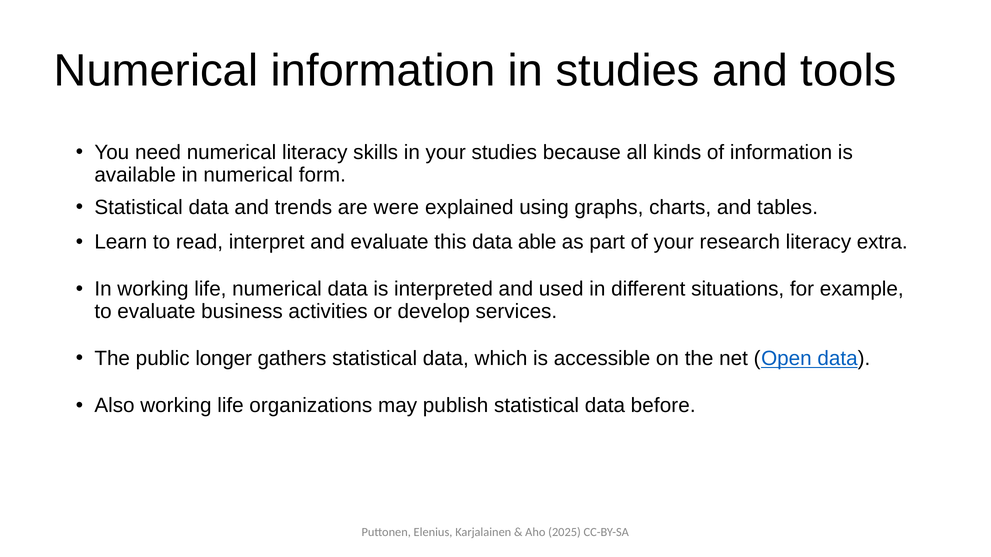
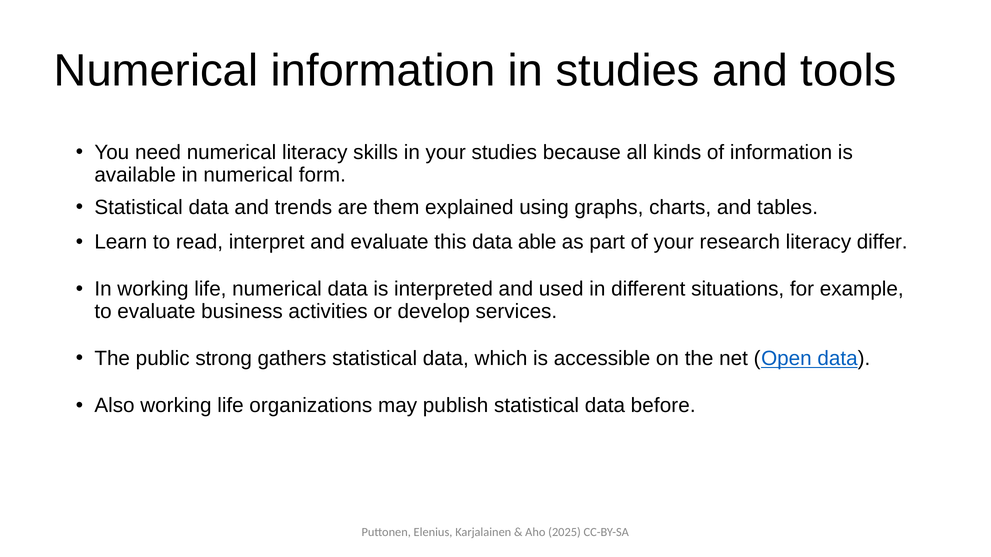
were: were -> them
extra: extra -> differ
longer: longer -> strong
